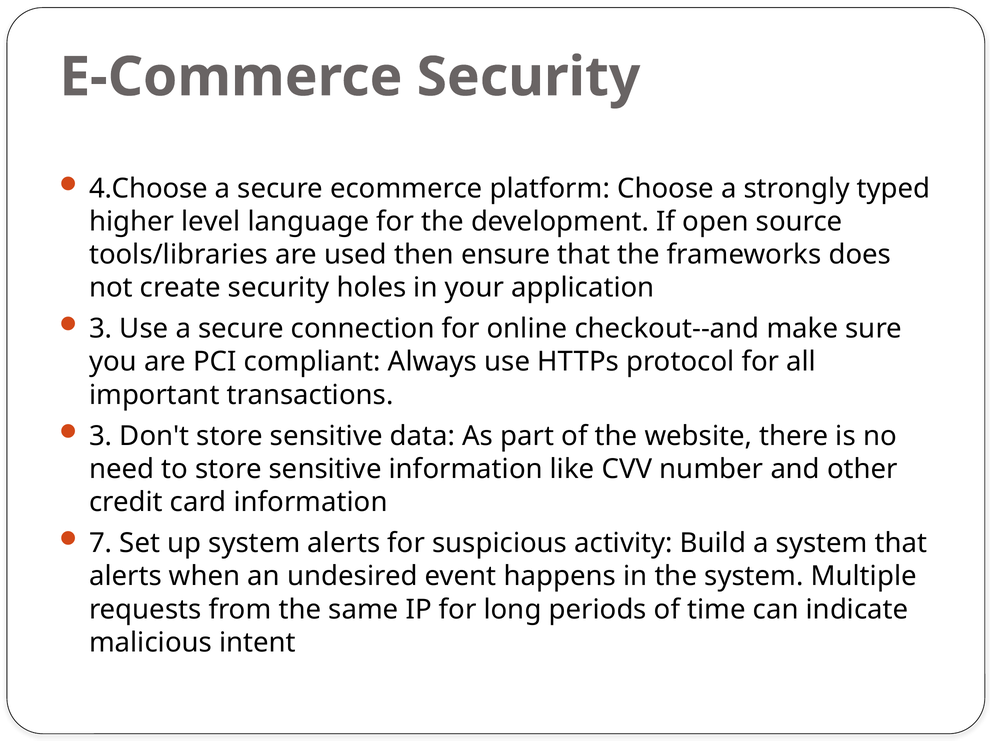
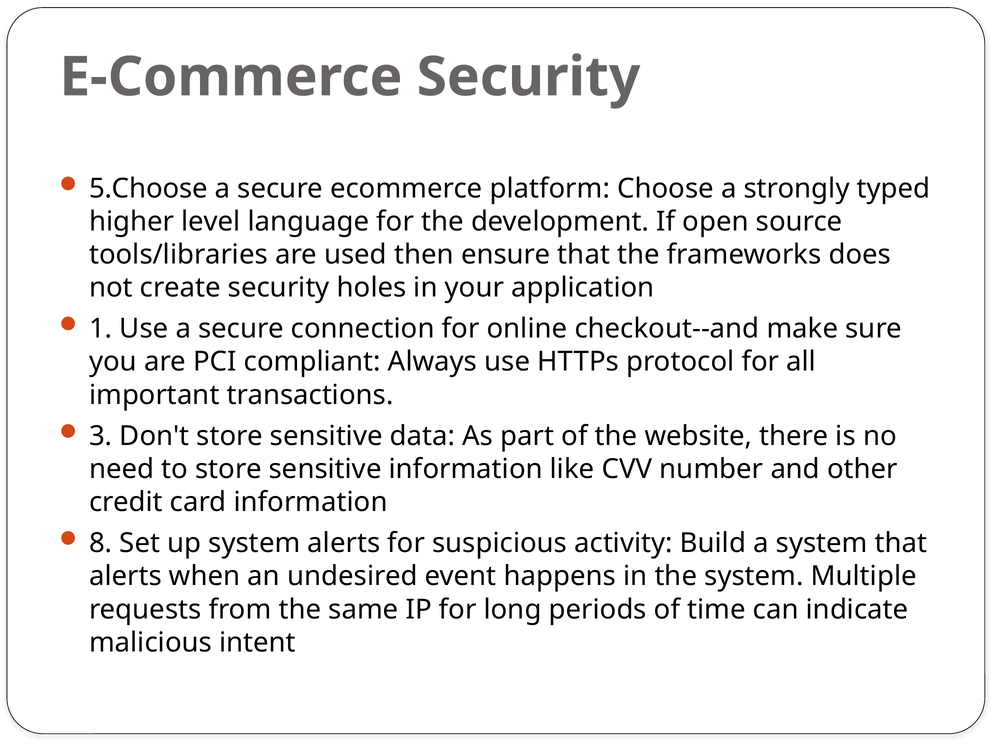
4.Choose: 4.Choose -> 5.Choose
3 at (101, 329): 3 -> 1
7: 7 -> 8
